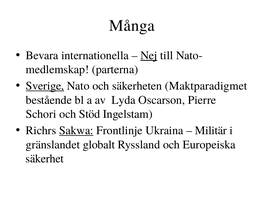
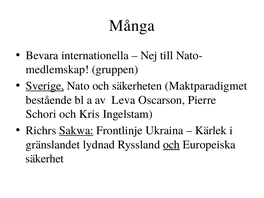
Nej underline: present -> none
parterna: parterna -> gruppen
Lyda: Lyda -> Leva
Stöd: Stöd -> Kris
Militär: Militär -> Kärlek
globalt: globalt -> lydnad
och at (171, 145) underline: none -> present
